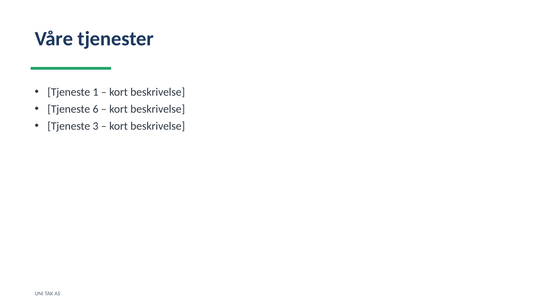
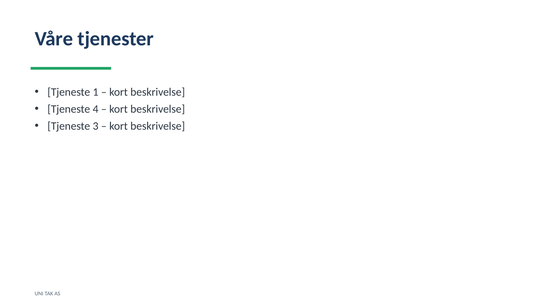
6: 6 -> 4
